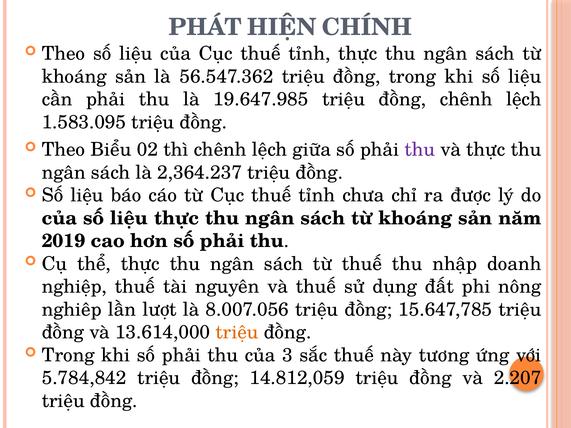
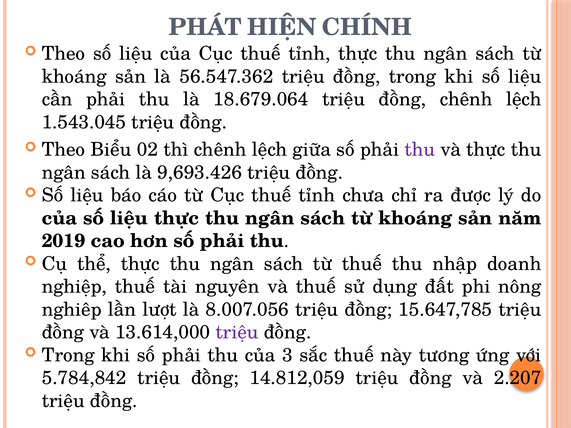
19.647.985: 19.647.985 -> 18.679.064
1.583.095: 1.583.095 -> 1.543.045
2,364.237: 2,364.237 -> 9,693.426
triệu at (237, 332) colour: orange -> purple
